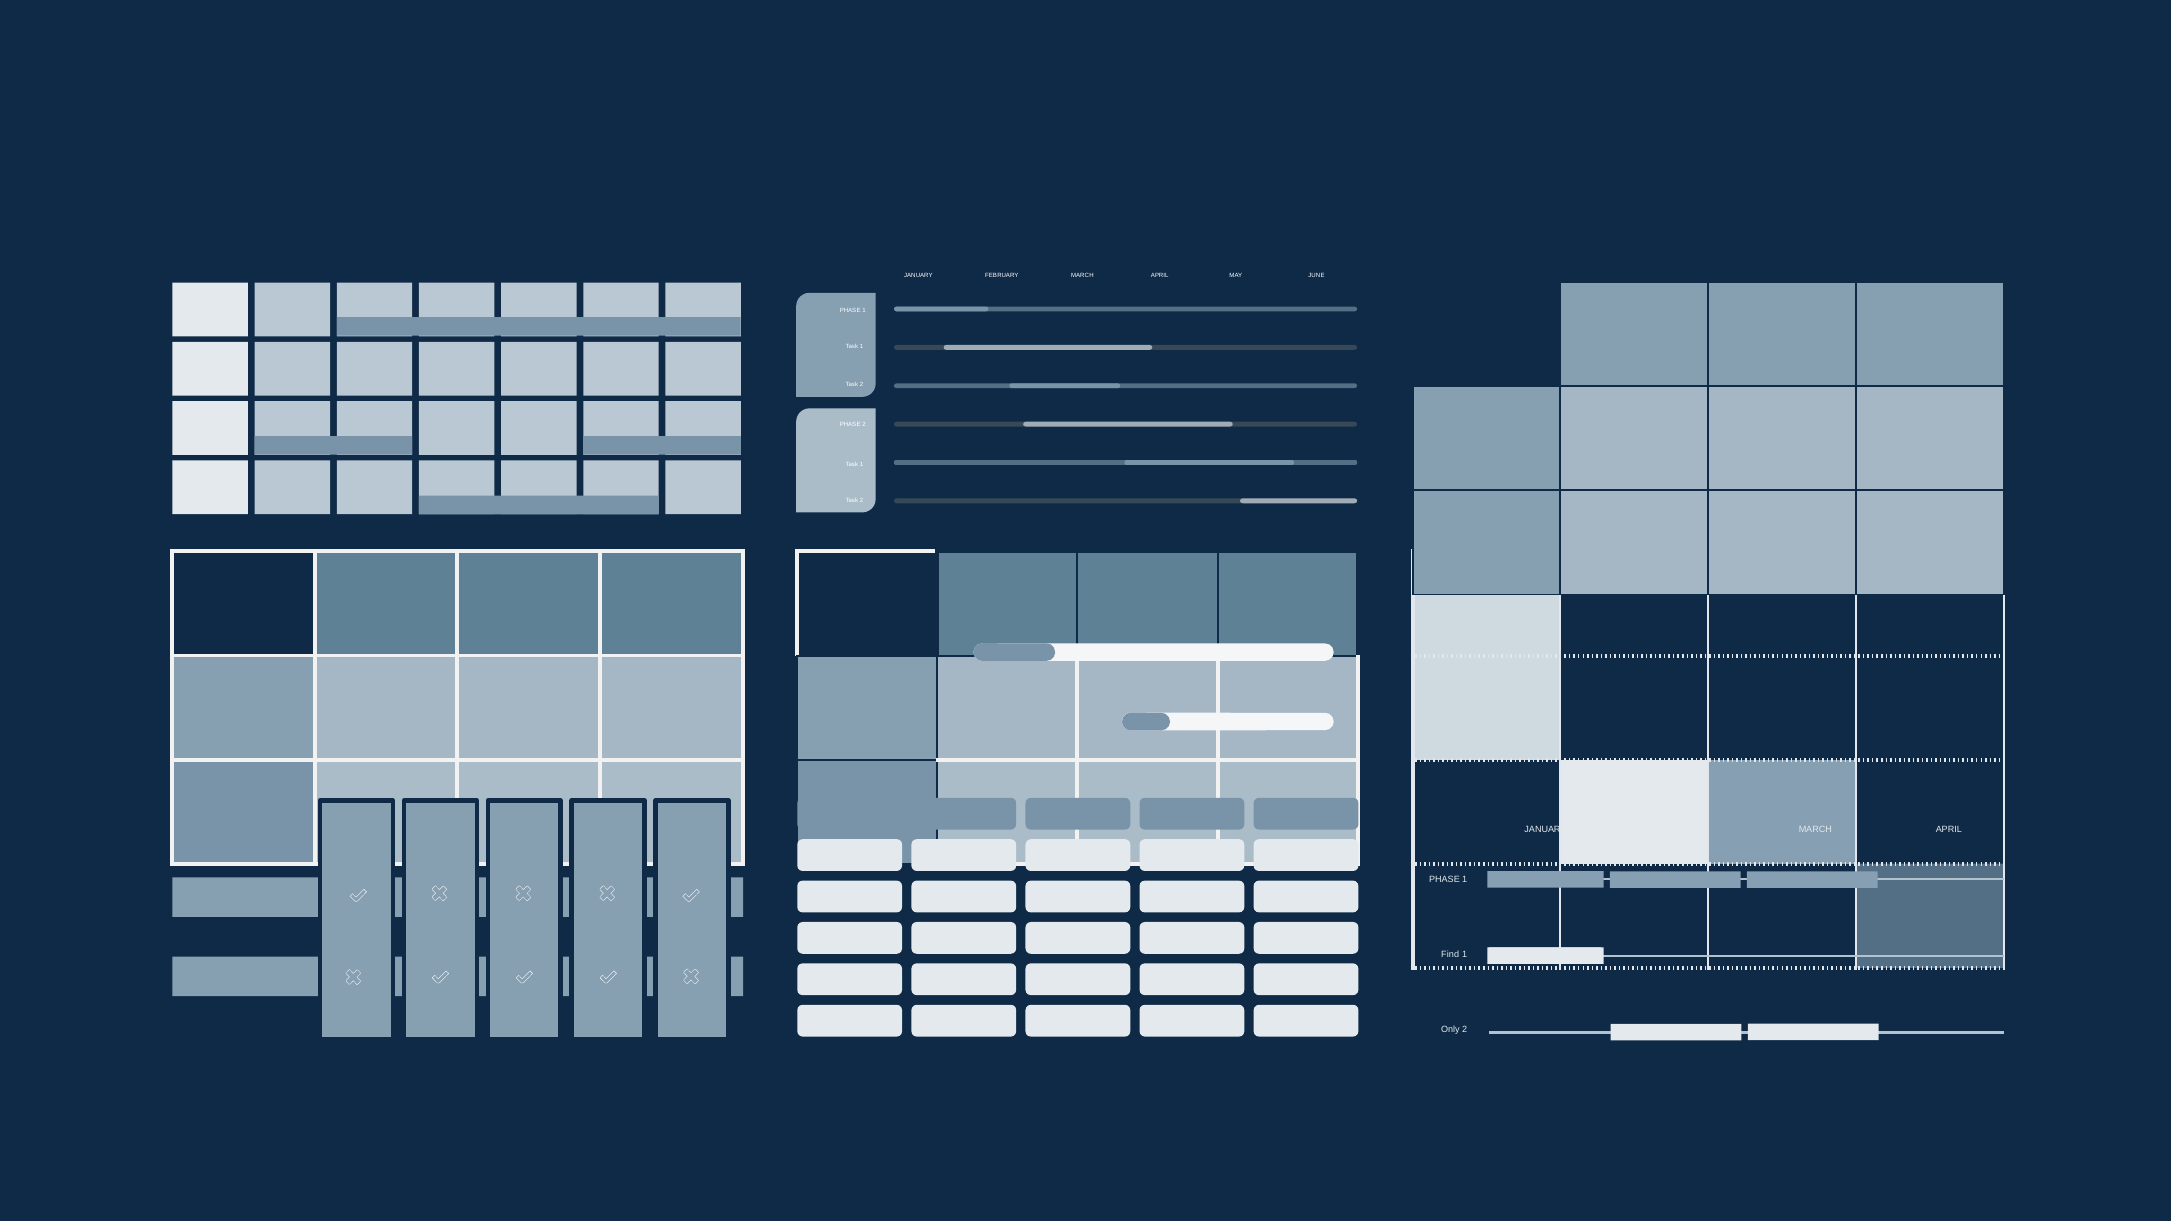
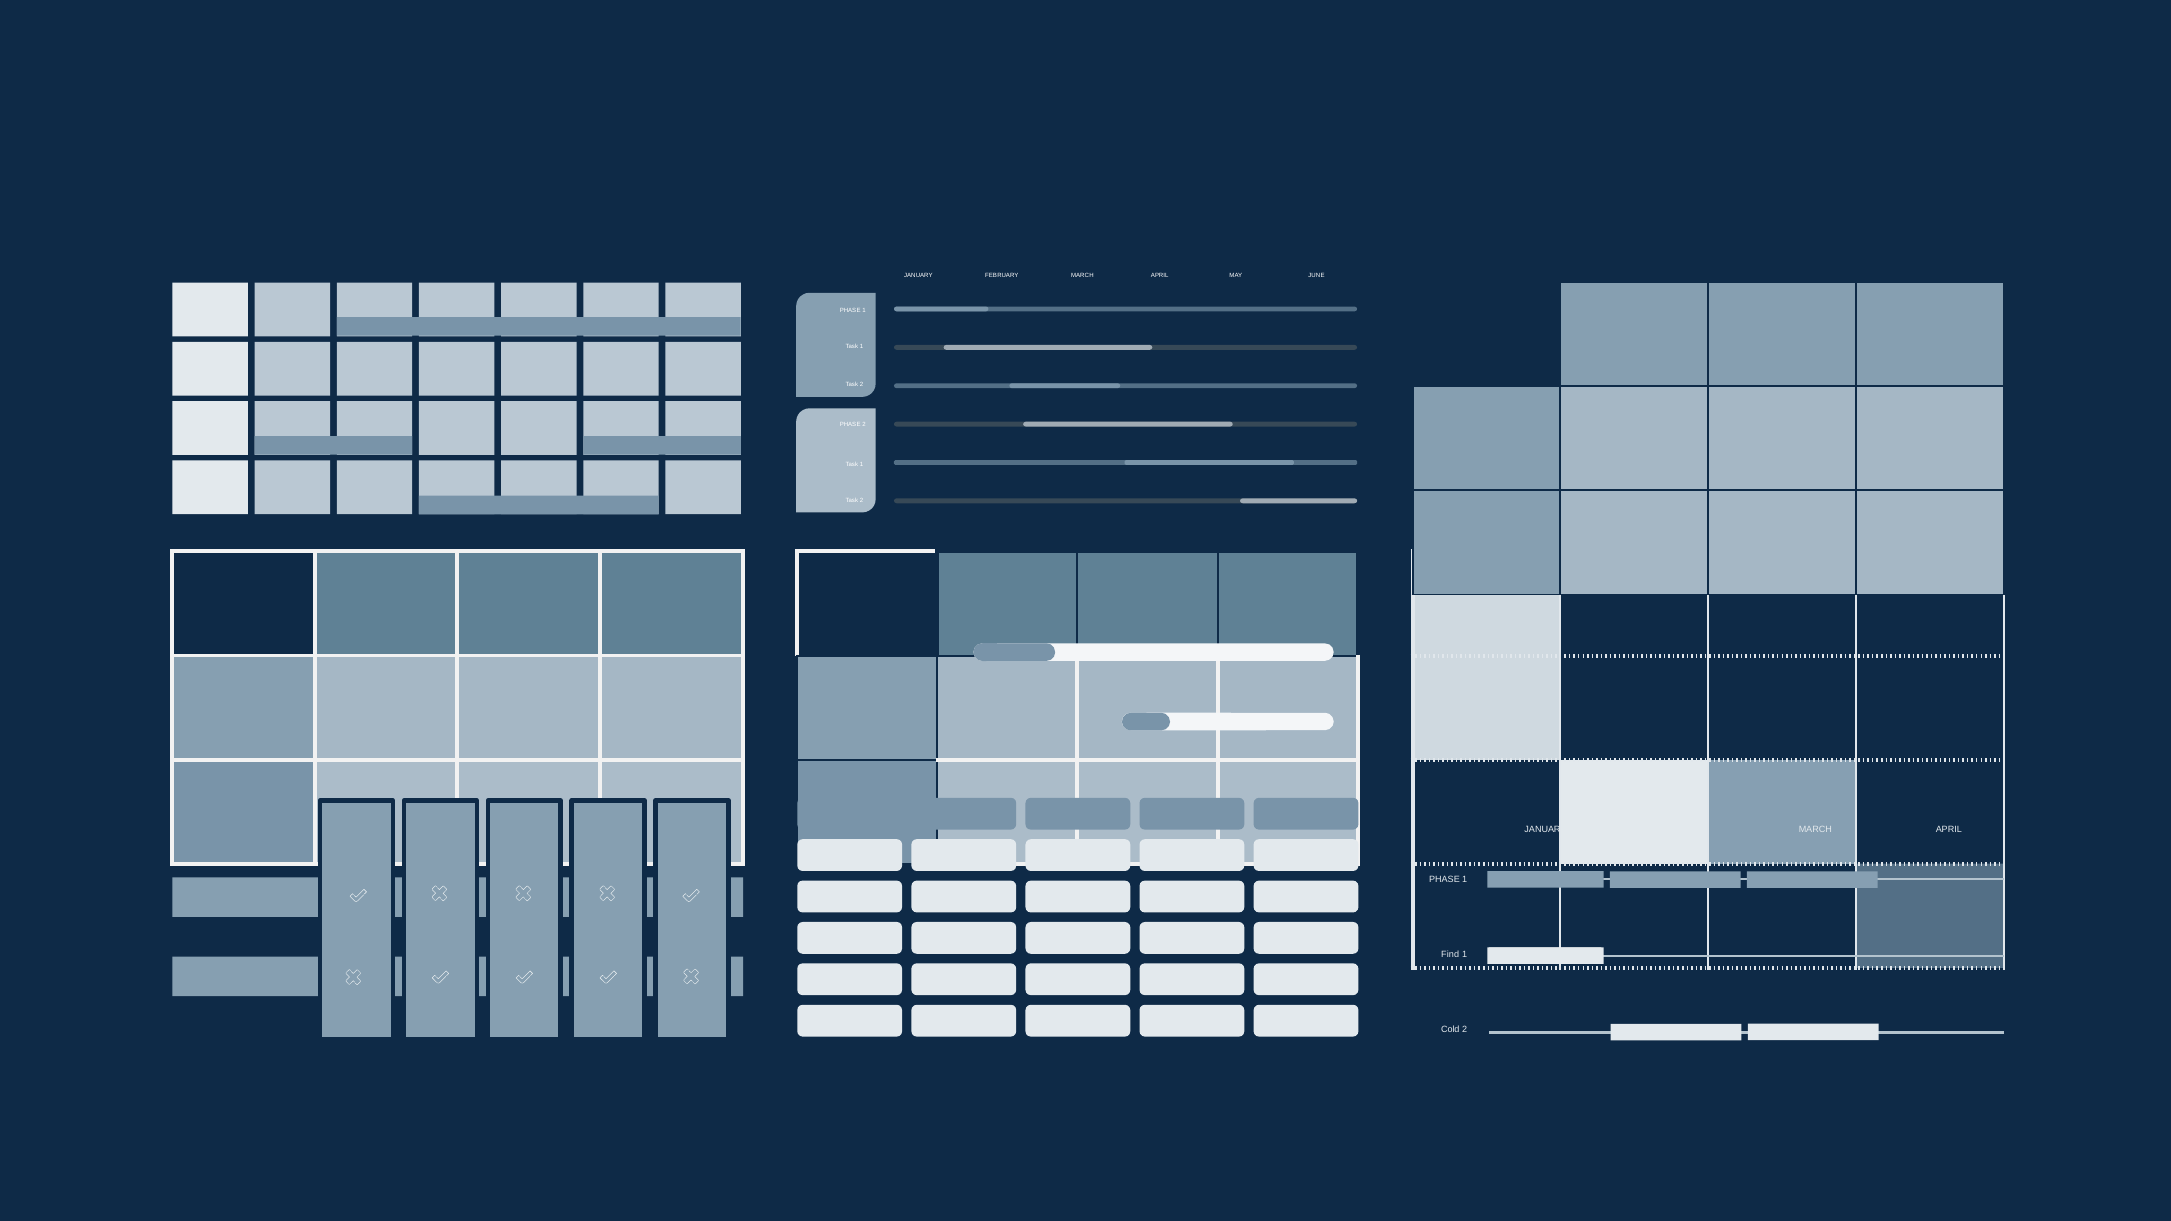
Only: Only -> Cold
